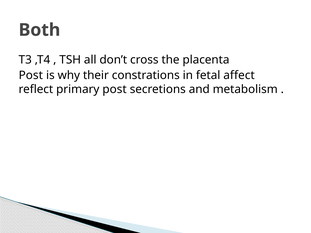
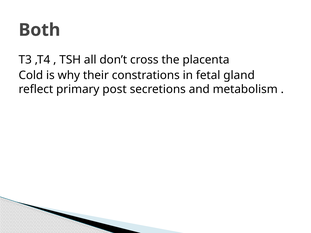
Post at (31, 75): Post -> Cold
affect: affect -> gland
